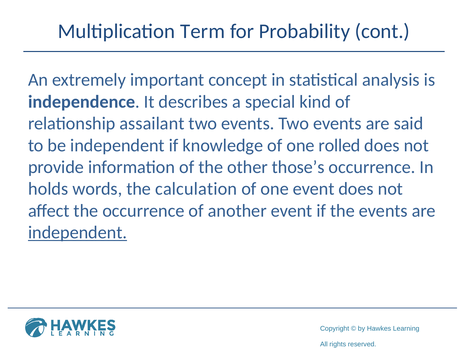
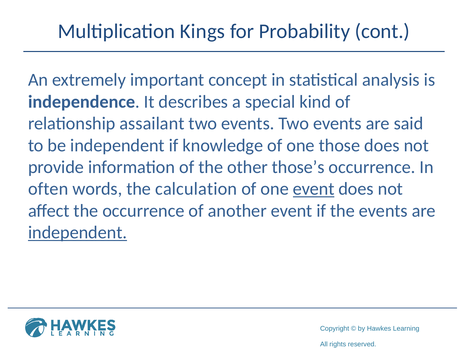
Term: Term -> Kings
rolled: rolled -> those
holds: holds -> often
event at (314, 189) underline: none -> present
